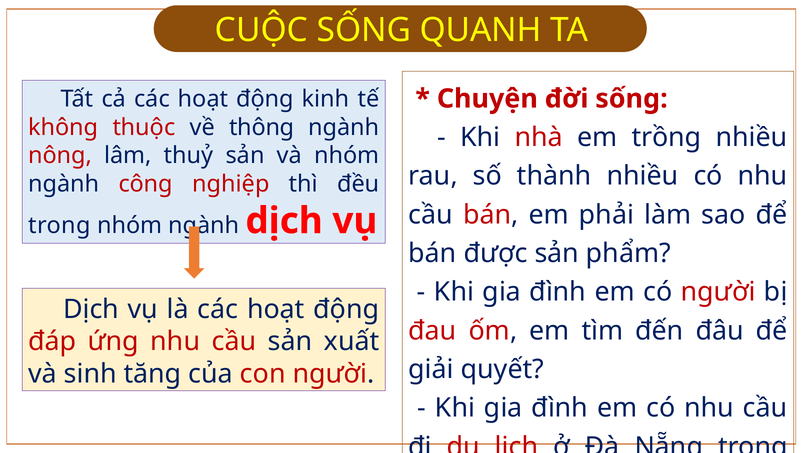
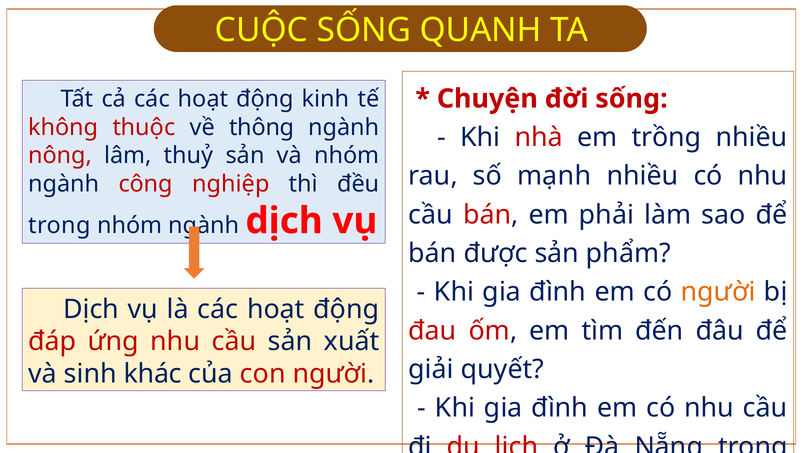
thành: thành -> mạnh
người at (718, 292) colour: red -> orange
tăng: tăng -> khác
